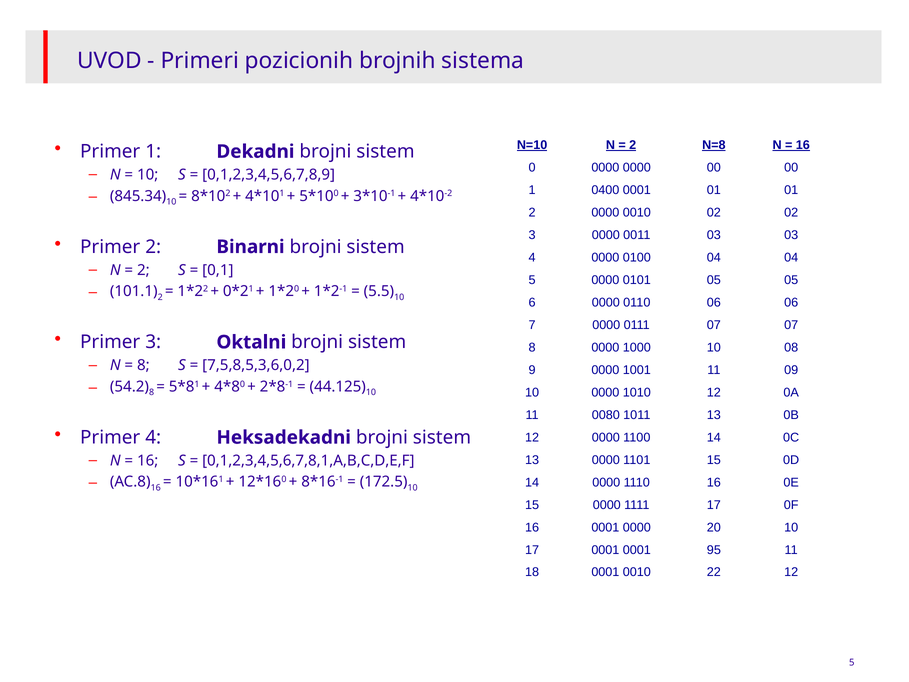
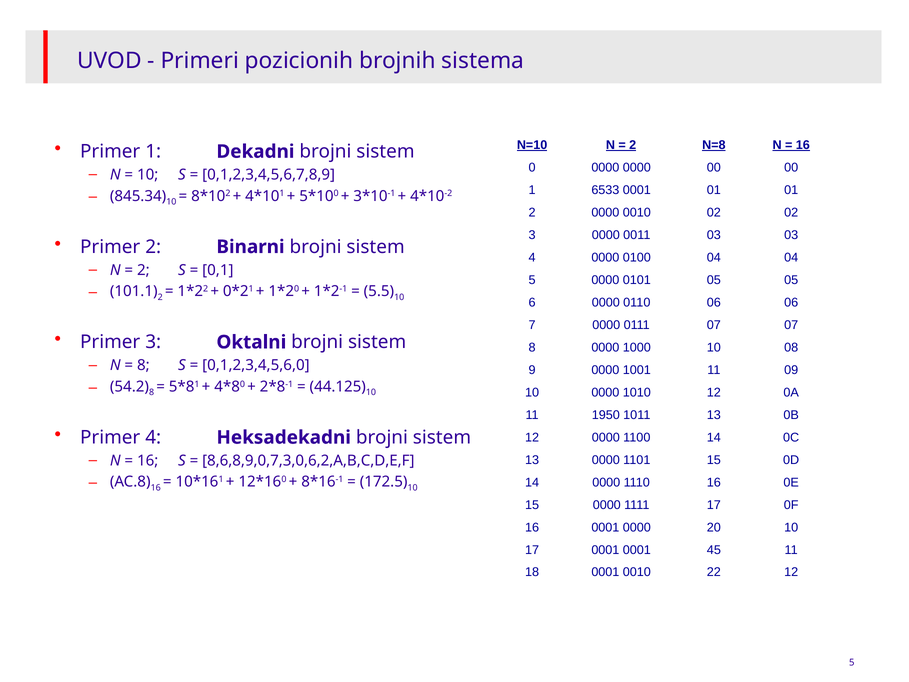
0400: 0400 -> 6533
7,5,8,5,3,6,0,2: 7,5,8,5,3,6,0,2 -> 0,1,2,3,4,5,6,0
0080: 0080 -> 1950
0,1,2,3,4,5,6,7,8,1,A,B,C,D,E,F: 0,1,2,3,4,5,6,7,8,1,A,B,C,D,E,F -> 8,6,8,9,0,7,3,0,6,2,A,B,C,D,E,F
95: 95 -> 45
